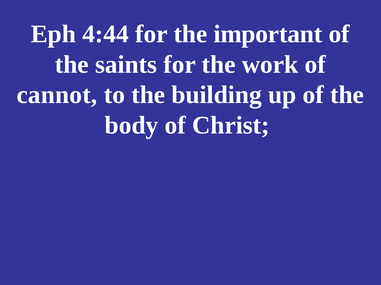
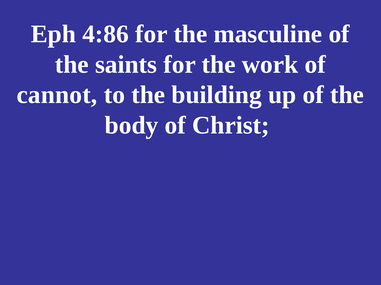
4:44: 4:44 -> 4:86
important: important -> masculine
